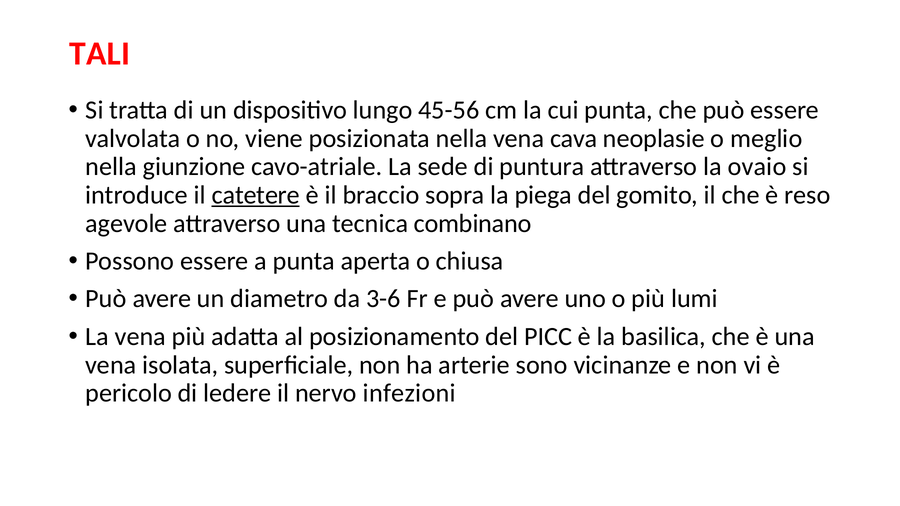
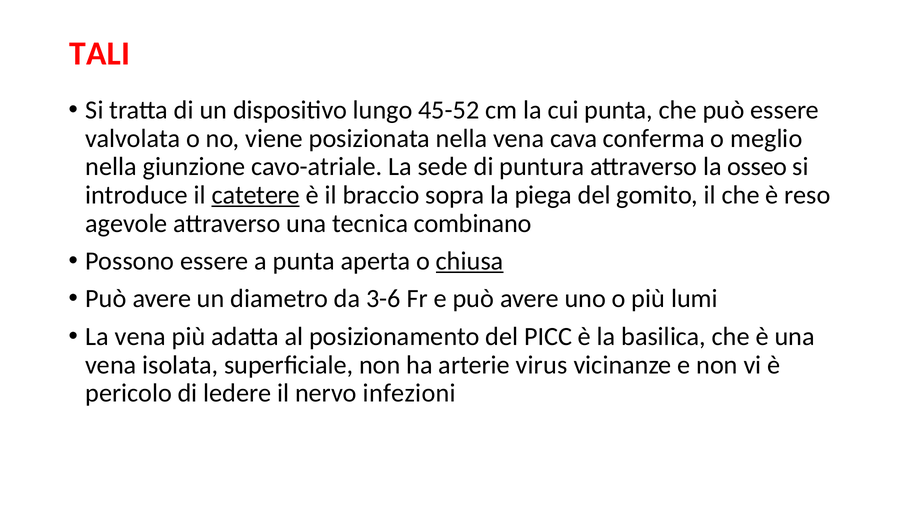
45-56: 45-56 -> 45-52
neoplasie: neoplasie -> conferma
ovaio: ovaio -> osseo
chiusa underline: none -> present
sono: sono -> virus
